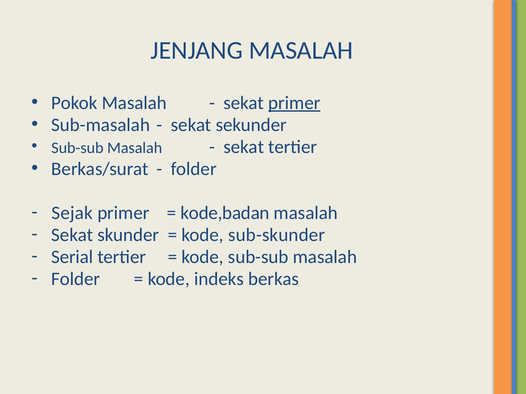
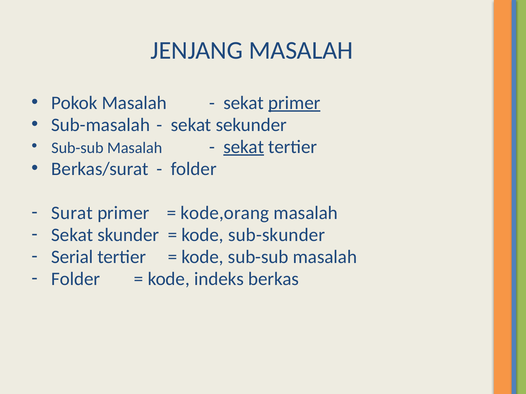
sekat at (244, 147) underline: none -> present
Sejak: Sejak -> Surat
kode,badan: kode,badan -> kode,orang
